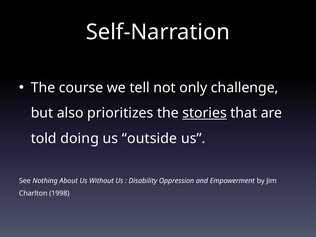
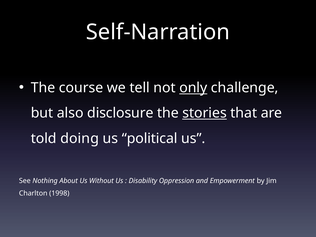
only underline: none -> present
prioritizes: prioritizes -> disclosure
outside: outside -> political
